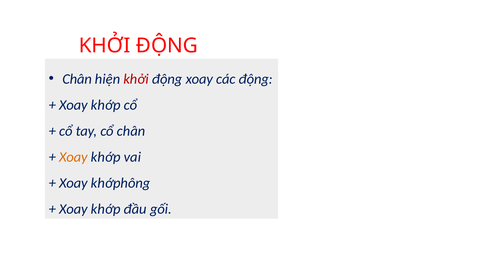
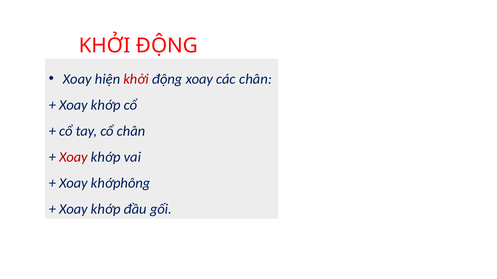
Chân at (77, 79): Chân -> Xoay
các động: động -> chân
Xoay at (73, 157) colour: orange -> red
